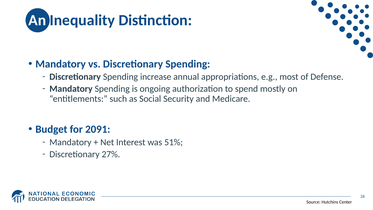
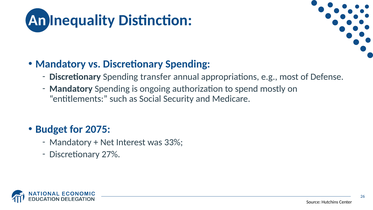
increase: increase -> transfer
2091: 2091 -> 2075
51%: 51% -> 33%
